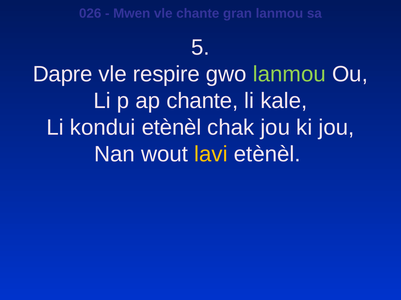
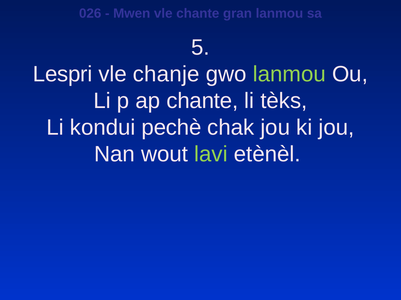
Dapre: Dapre -> Lespri
respire: respire -> chanje
kale: kale -> tèks
kondui etènèl: etènèl -> pechè
lavi colour: yellow -> light green
